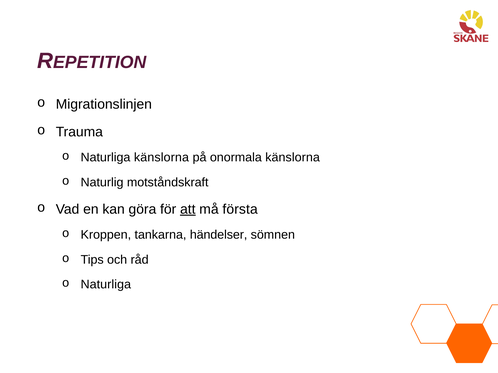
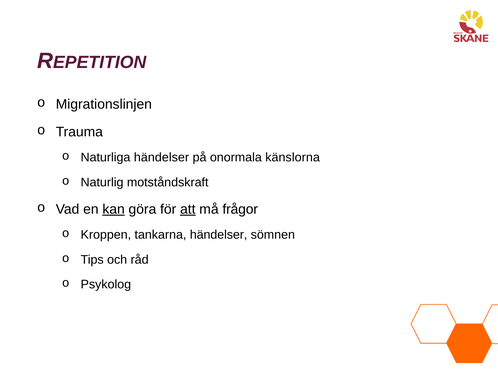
Naturliga känslorna: känslorna -> händelser
kan underline: none -> present
första: första -> frågor
Naturliga at (106, 285): Naturliga -> Psykolog
